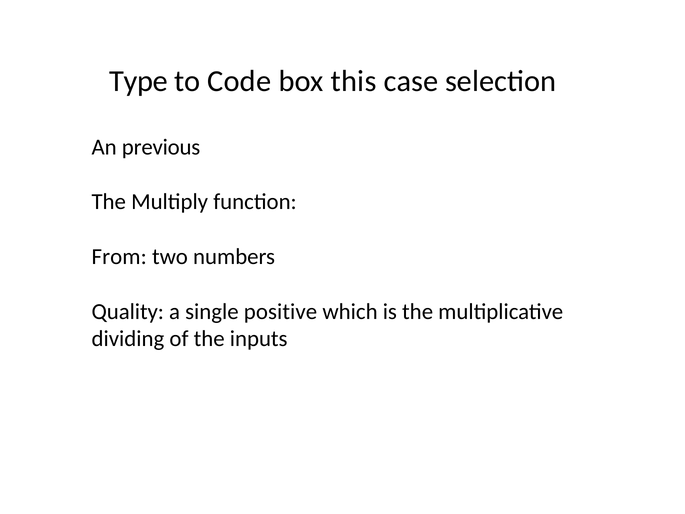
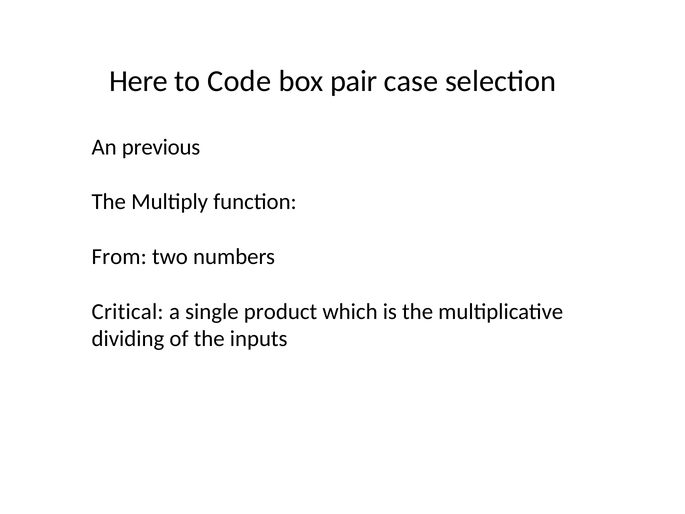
Type: Type -> Here
this: this -> pair
Quality: Quality -> Critical
positive: positive -> product
